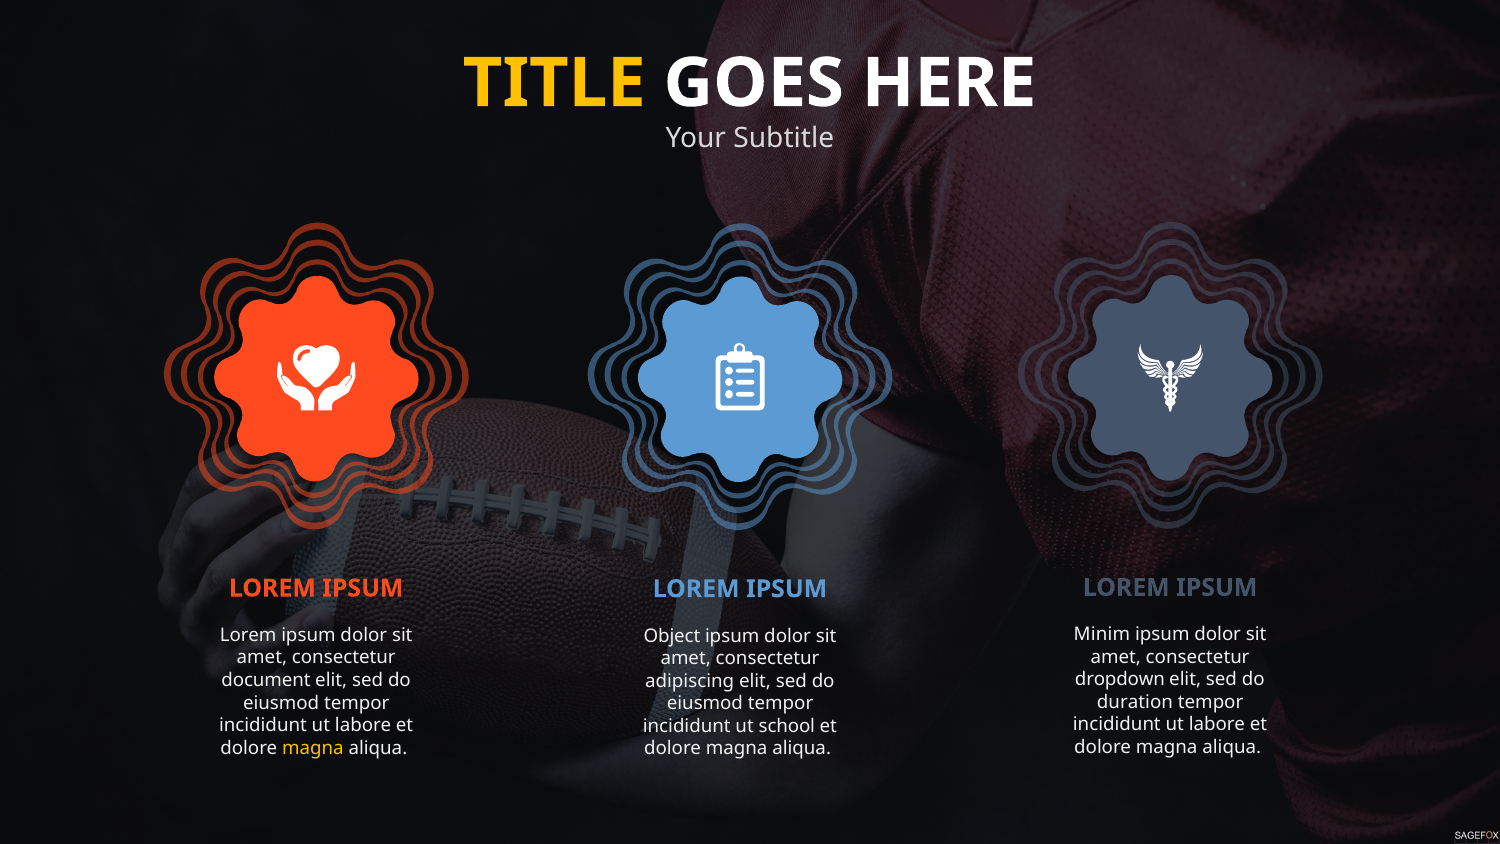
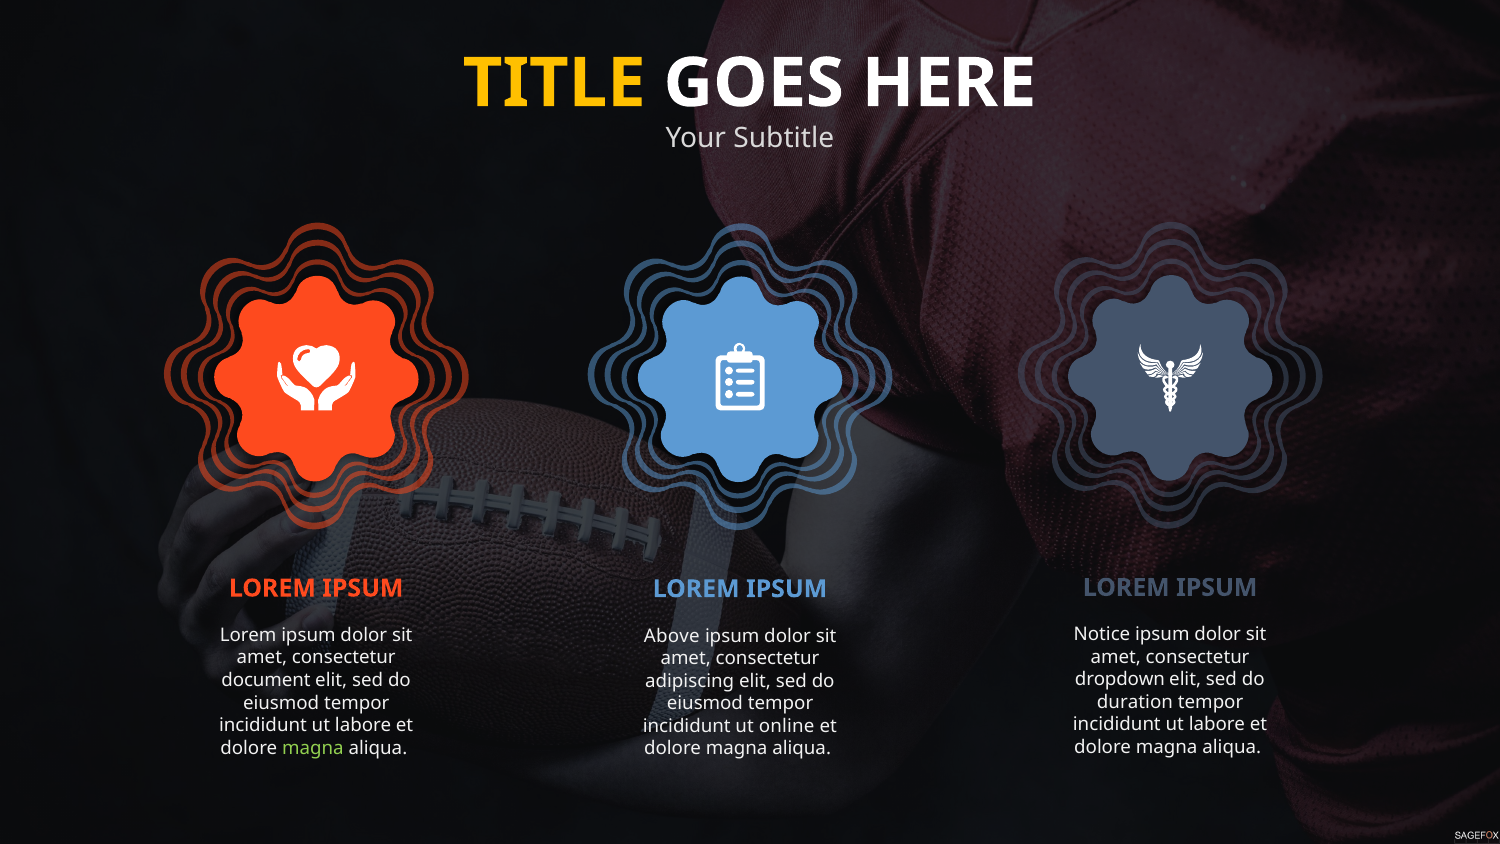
Minim: Minim -> Notice
Object: Object -> Above
school: school -> online
magna at (313, 748) colour: yellow -> light green
